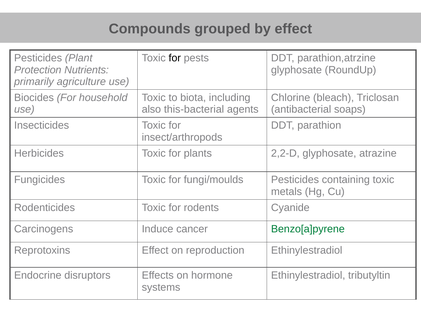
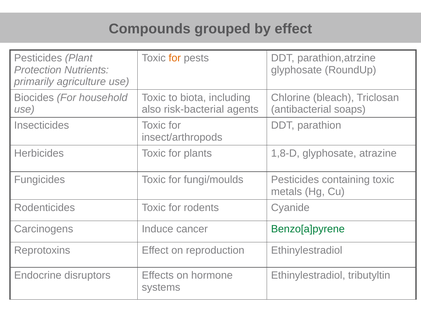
for at (175, 58) colour: black -> orange
this-bacterial: this-bacterial -> risk-bacterial
2,2-D: 2,2-D -> 1,8-D
